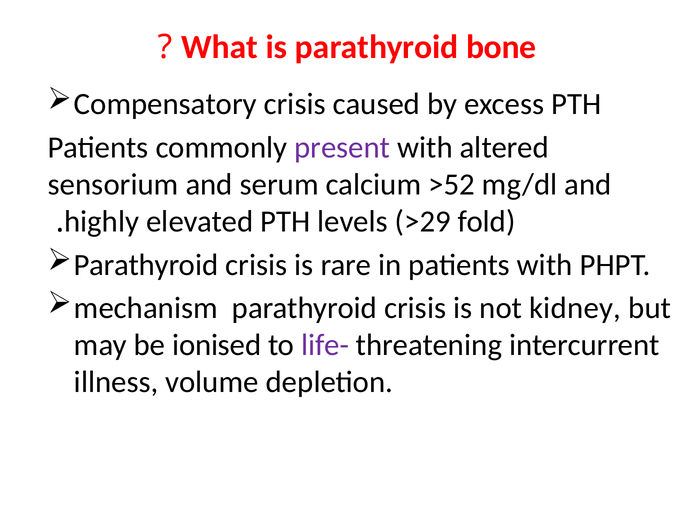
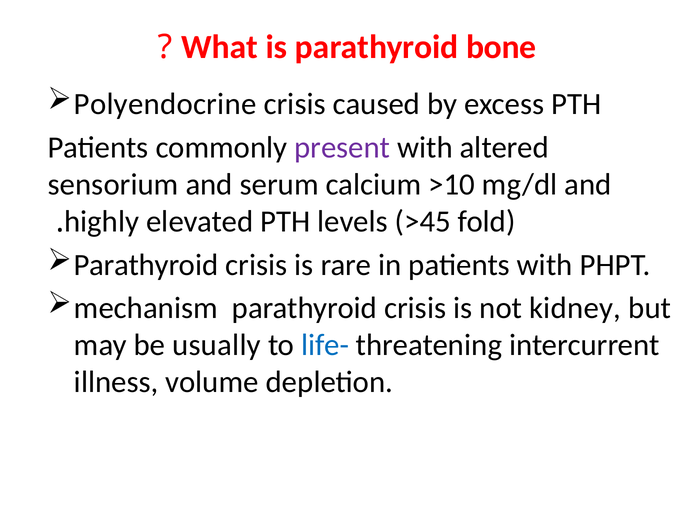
Compensatory: Compensatory -> Polyendocrine
>52: >52 -> >10
>29: >29 -> >45
ionised: ionised -> usually
life- colour: purple -> blue
